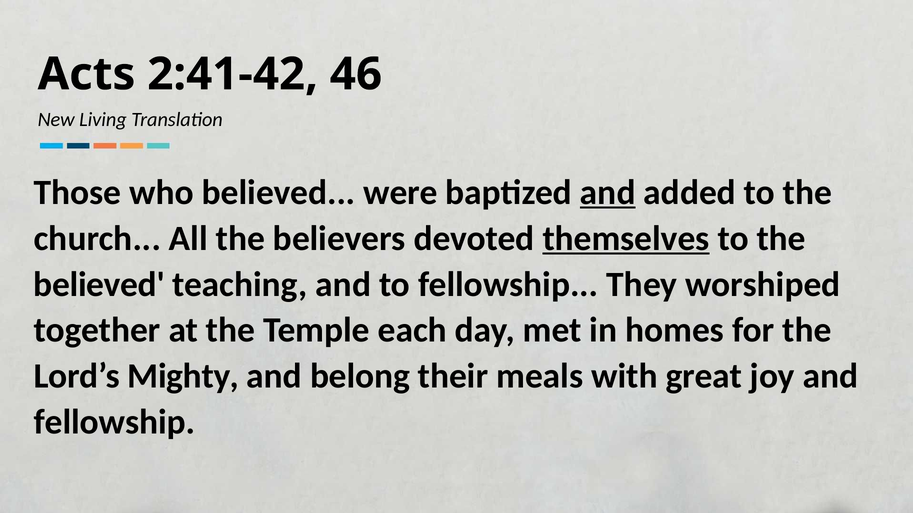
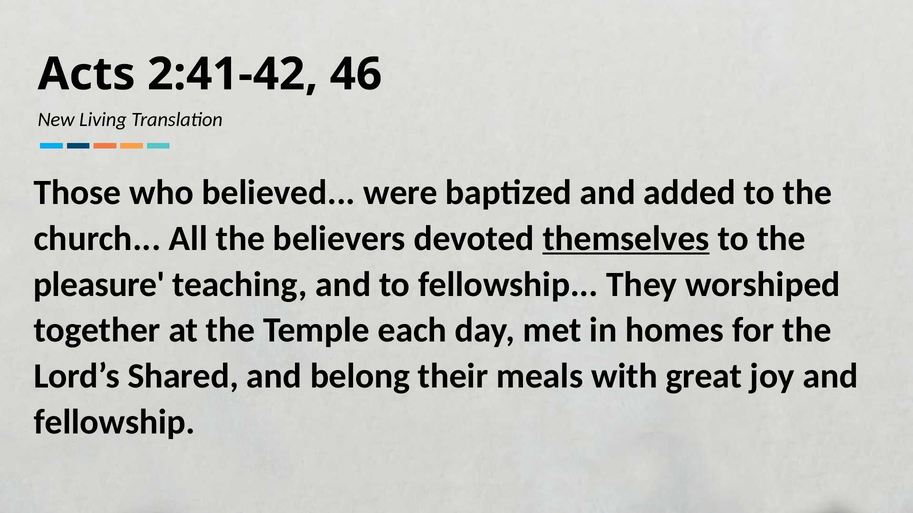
and at (608, 193) underline: present -> none
believed at (99, 285): believed -> pleasure
Mighty: Mighty -> Shared
